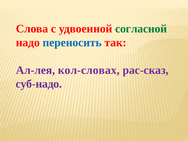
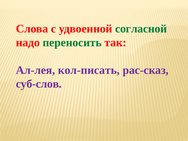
переносить colour: blue -> green
кол-словах: кол-словах -> кол-писать
суб-надо: суб-надо -> суб-слов
